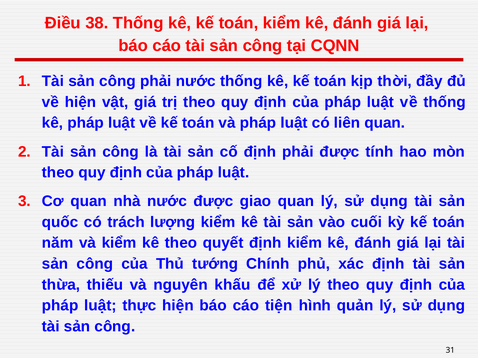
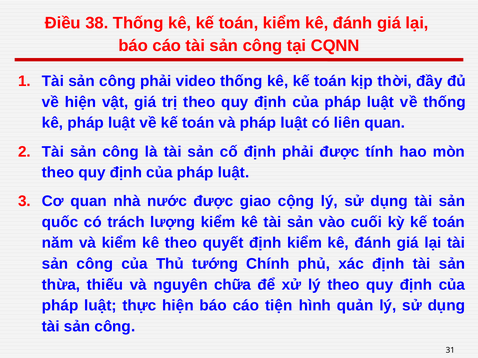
phải nước: nước -> video
giao quan: quan -> cộng
khấu: khấu -> chữa
